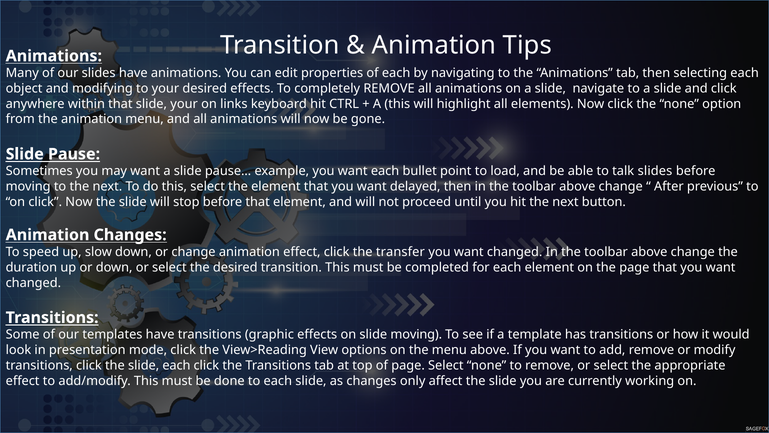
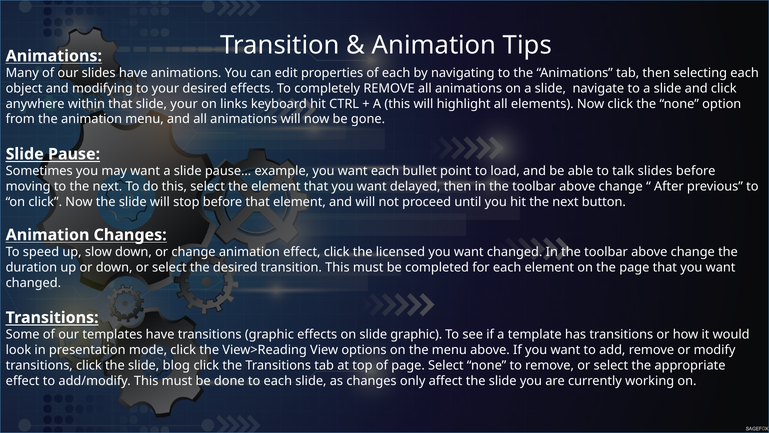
transfer: transfer -> licensed
slide moving: moving -> graphic
slide each: each -> blog
